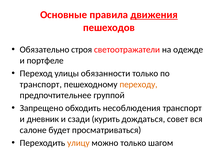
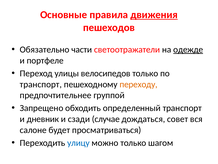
строя: строя -> части
одежде underline: none -> present
обязанности: обязанности -> велосипедов
несоблюдения: несоблюдения -> определенный
курить: курить -> случае
улицу colour: orange -> blue
